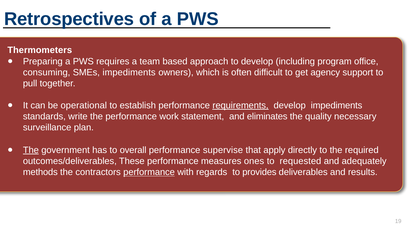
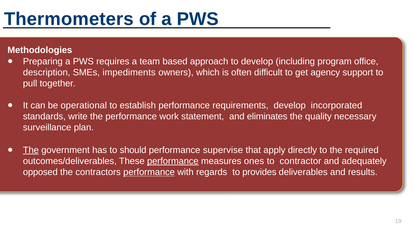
Retrospectives: Retrospectives -> Thermometers
Thermometers: Thermometers -> Methodologies
consuming: consuming -> description
requirements underline: present -> none
develop impediments: impediments -> incorporated
overall: overall -> should
performance at (173, 161) underline: none -> present
requested: requested -> contractor
methods: methods -> opposed
